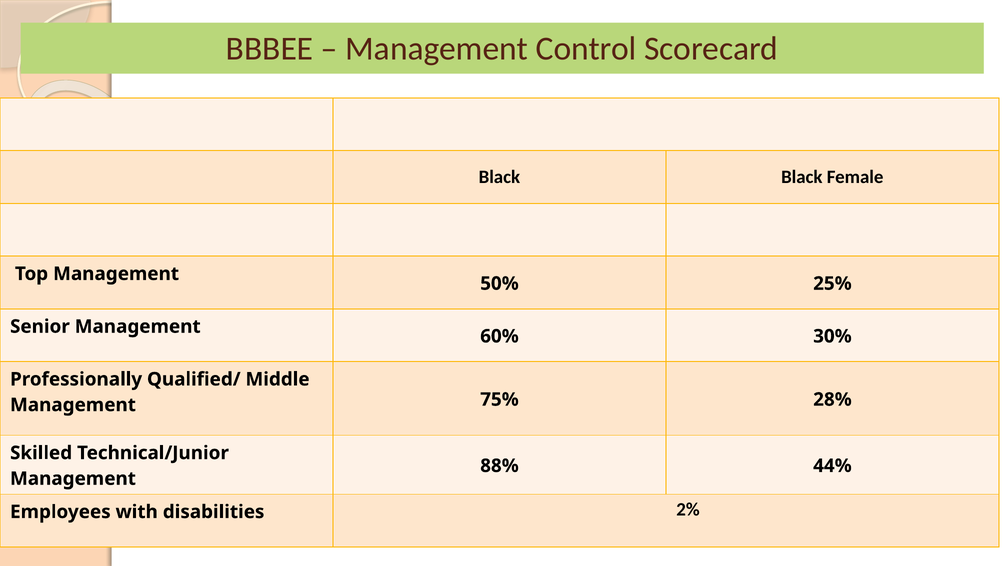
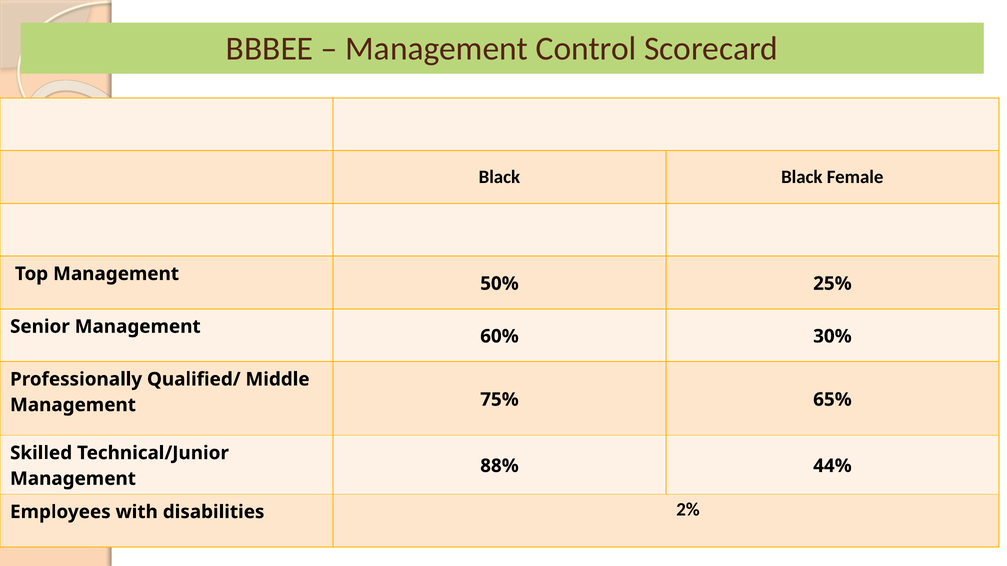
28%: 28% -> 65%
